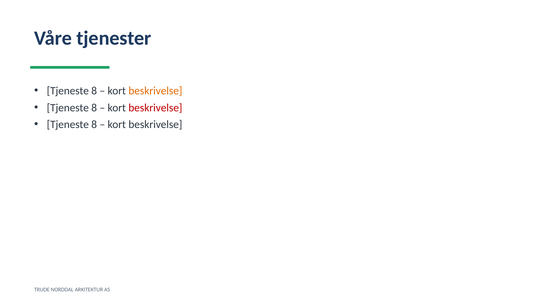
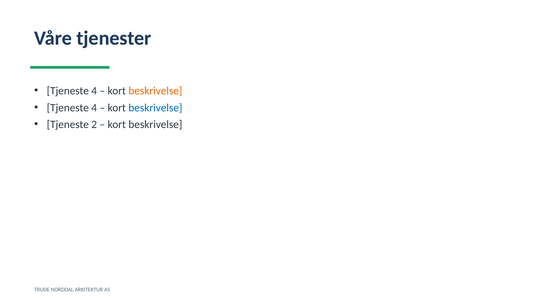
8 at (94, 91): 8 -> 4
8 at (94, 108): 8 -> 4
beskrivelse at (155, 108) colour: red -> blue
8 at (94, 125): 8 -> 2
